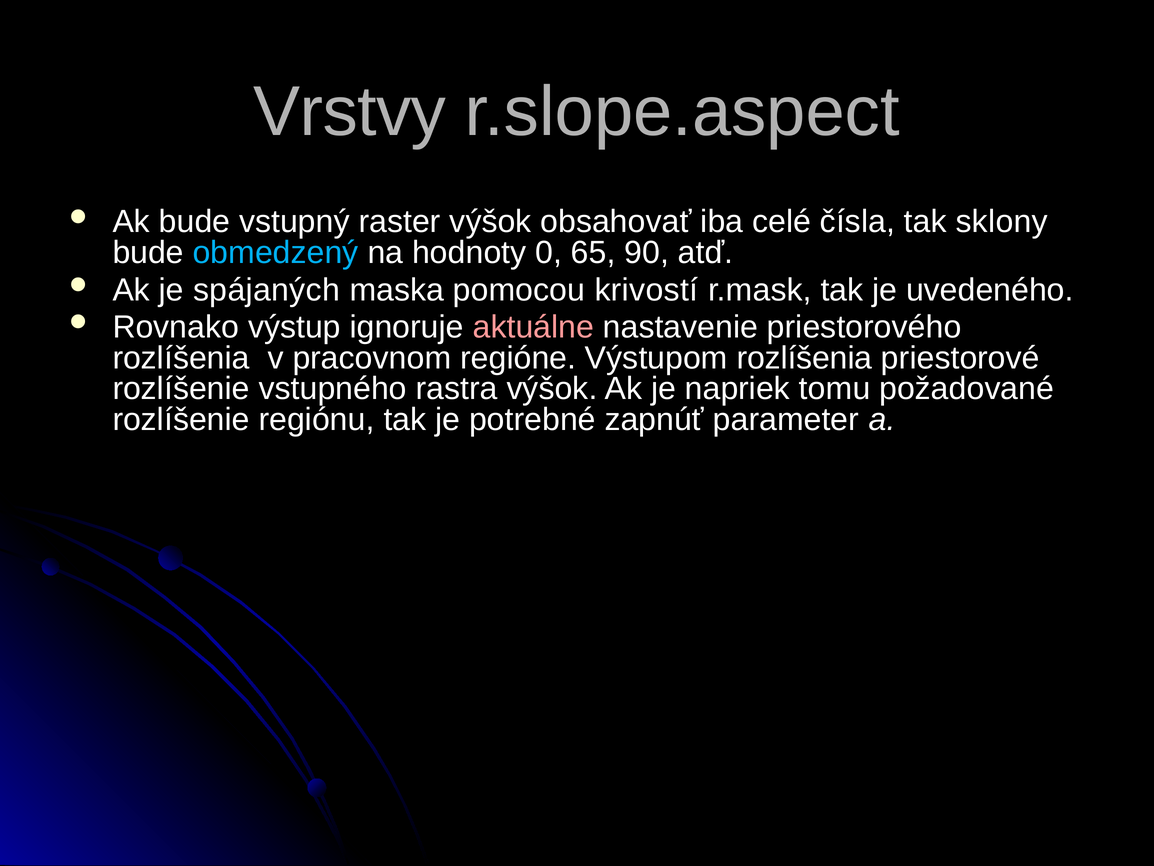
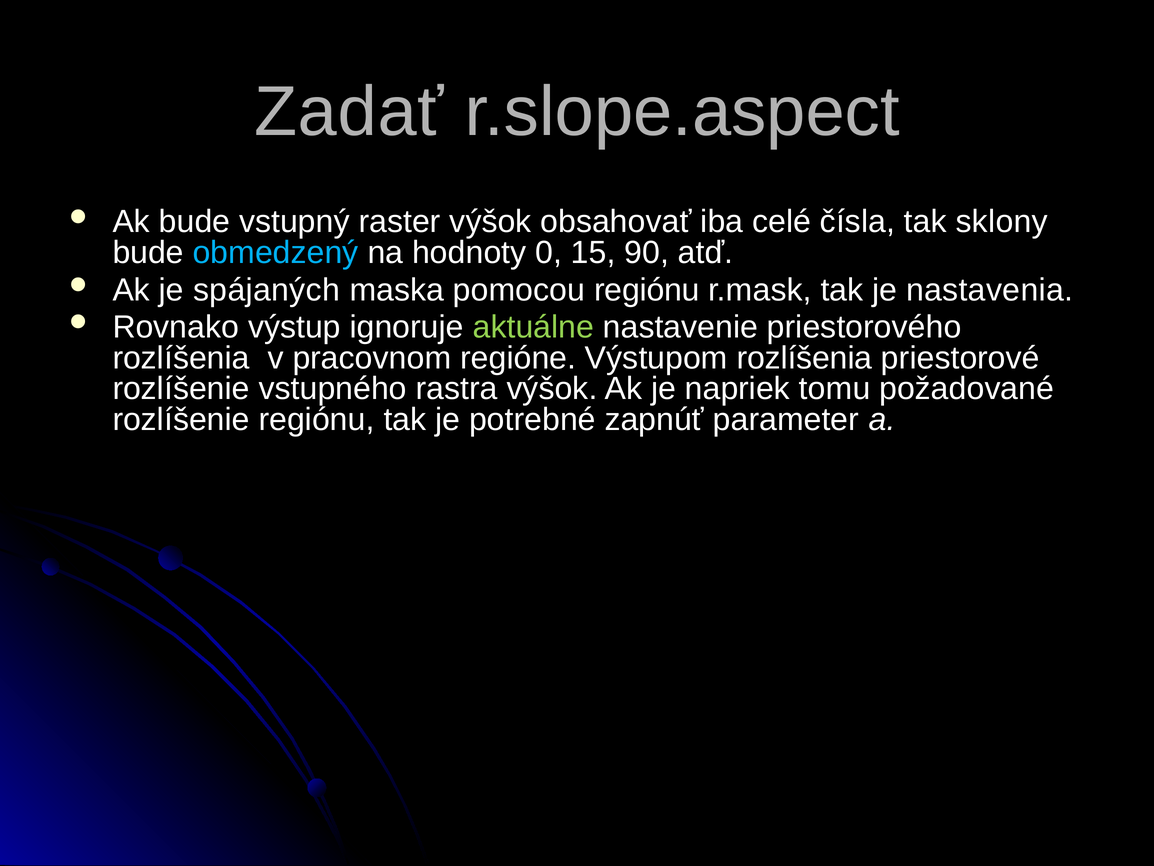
Vrstvy: Vrstvy -> Zadať
65: 65 -> 15
pomocou krivostí: krivostí -> regiónu
uvedeného: uvedeného -> nastavenia
aktuálne colour: pink -> light green
